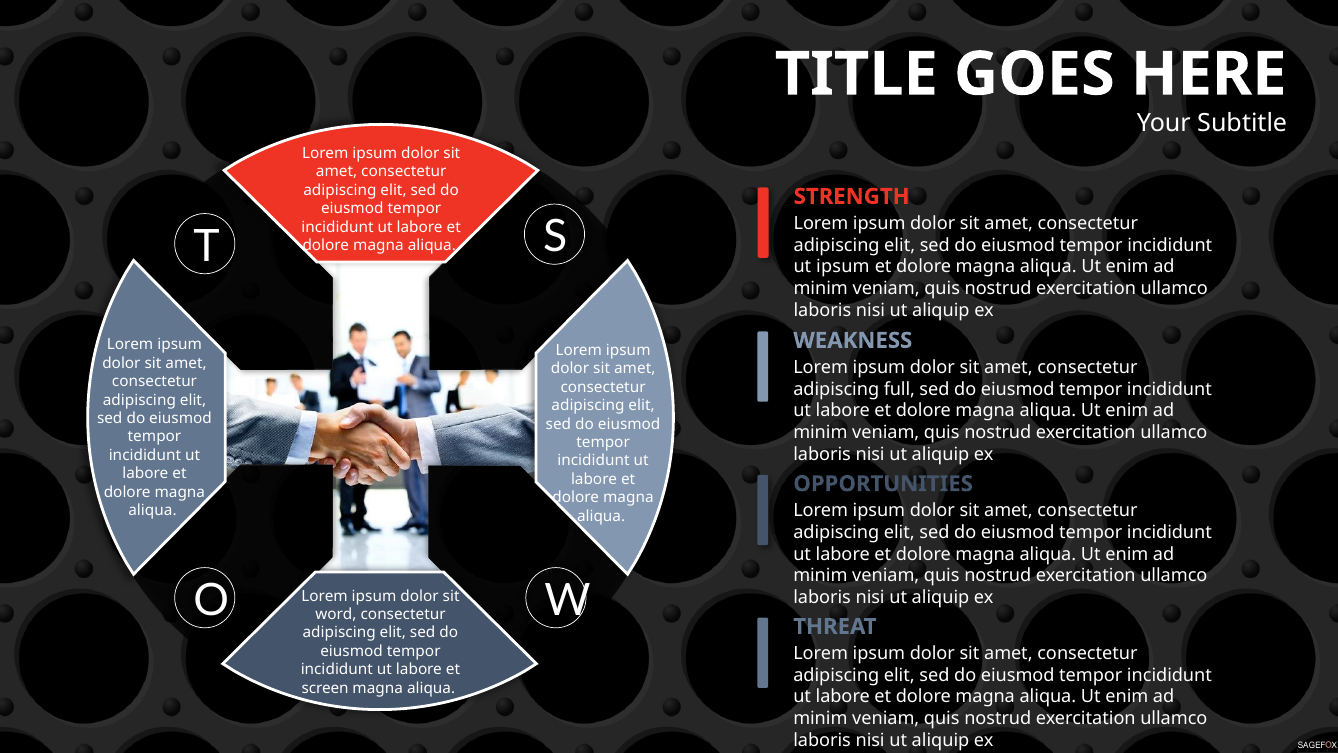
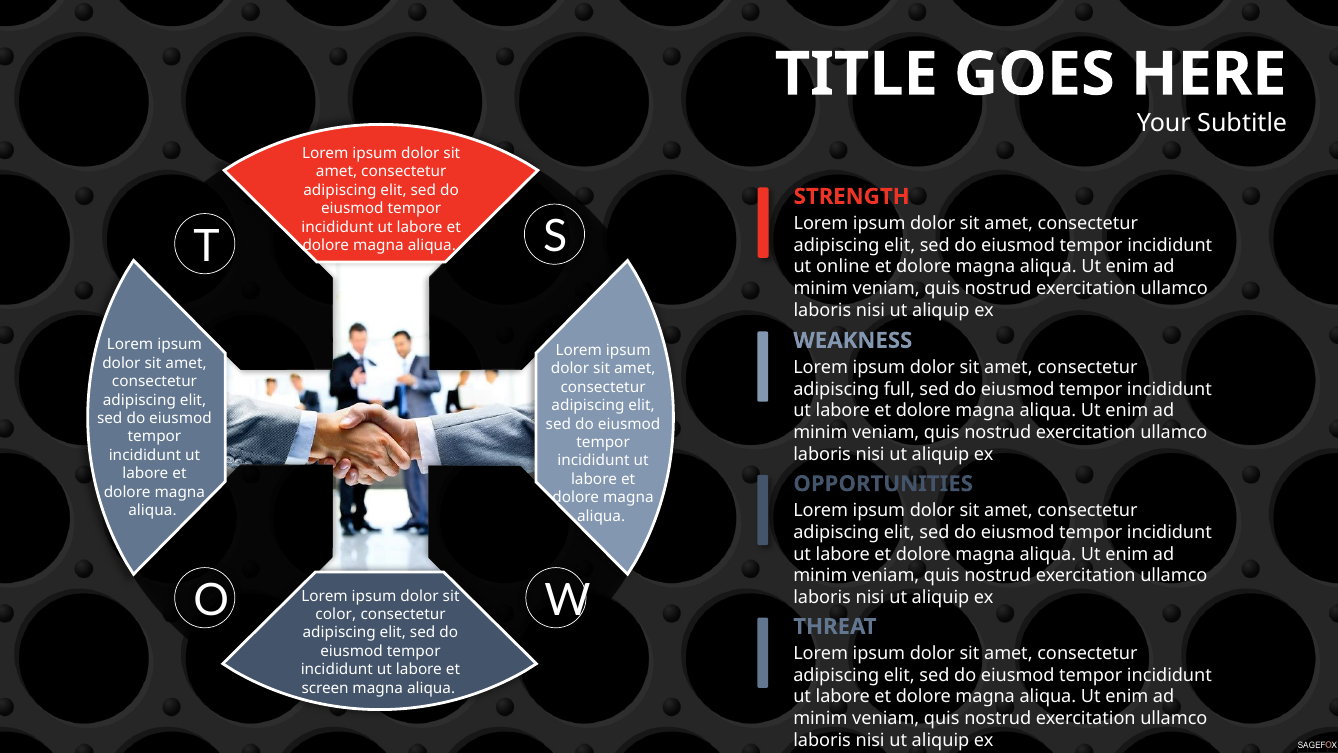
ut ipsum: ipsum -> online
word: word -> color
